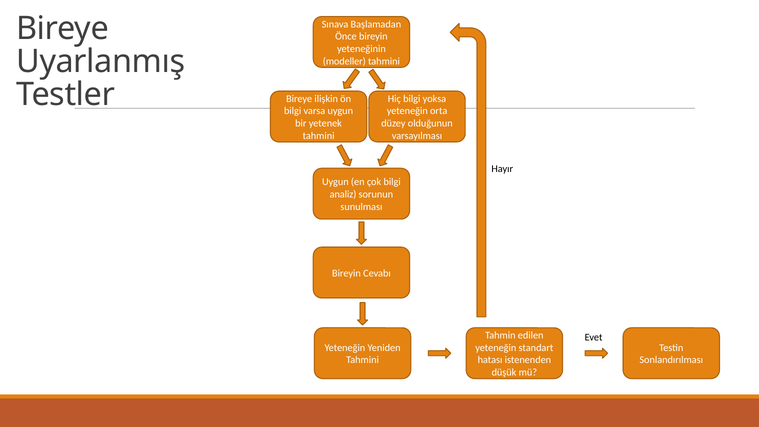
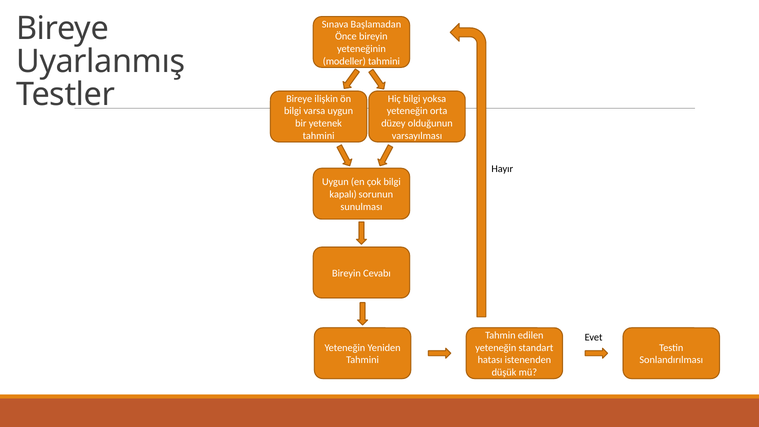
analiz: analiz -> kapalı
